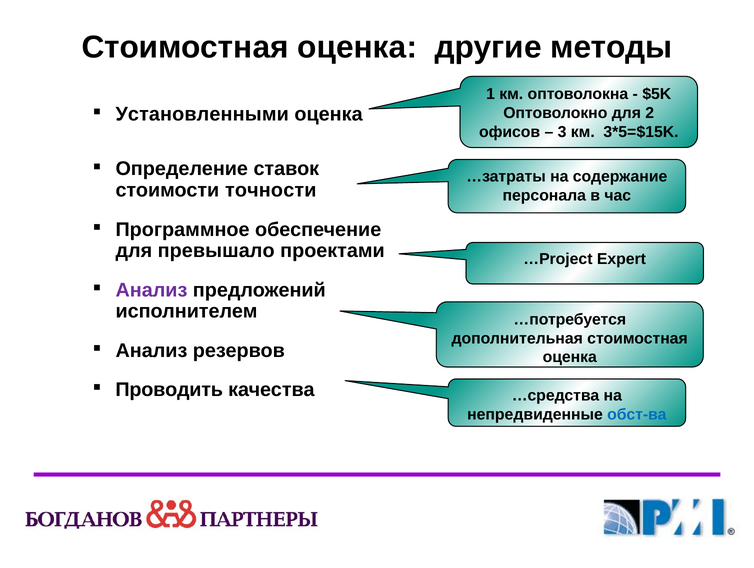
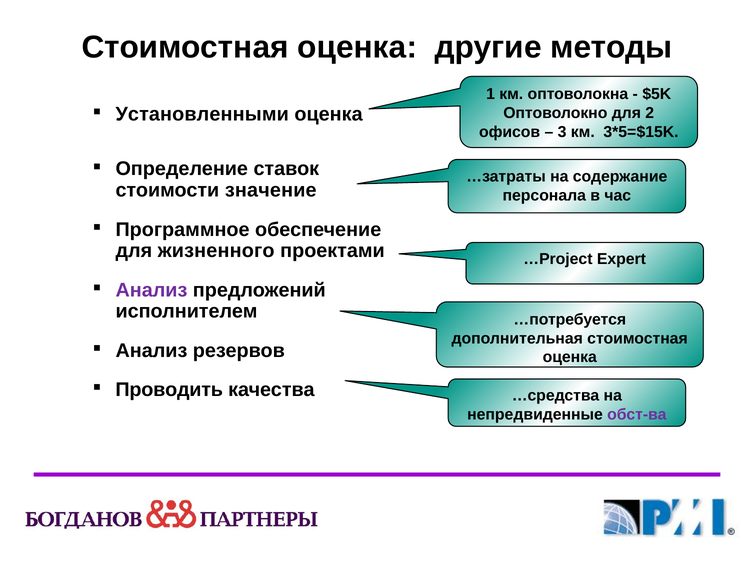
точности: точности -> значение
превышало: превышало -> жизненного
обст-ва colour: blue -> purple
